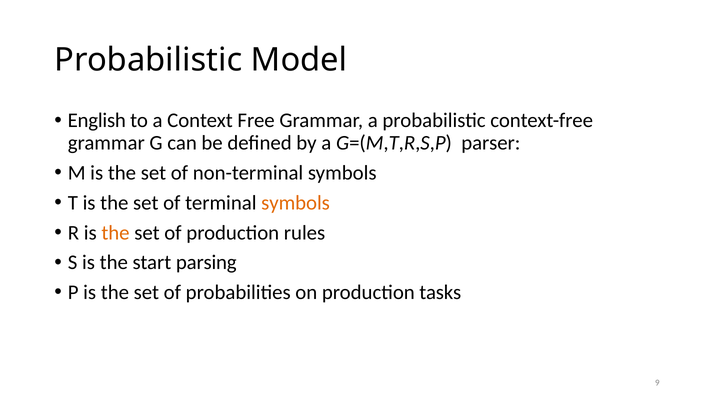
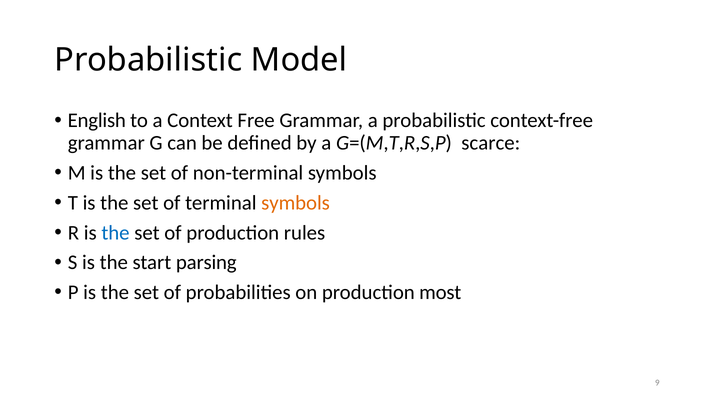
parser: parser -> scarce
the at (115, 233) colour: orange -> blue
tasks: tasks -> most
